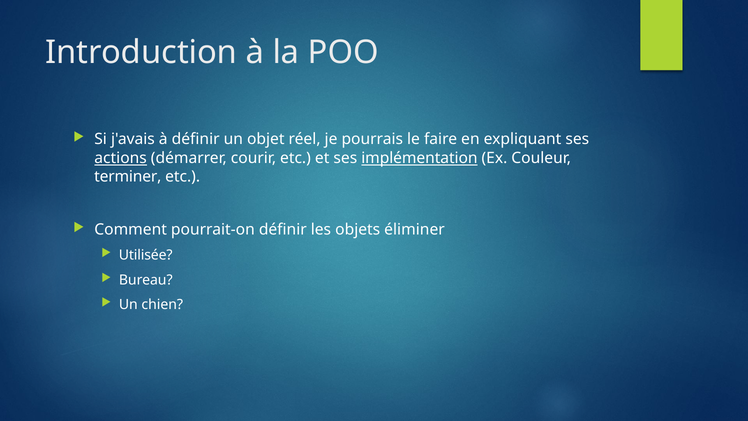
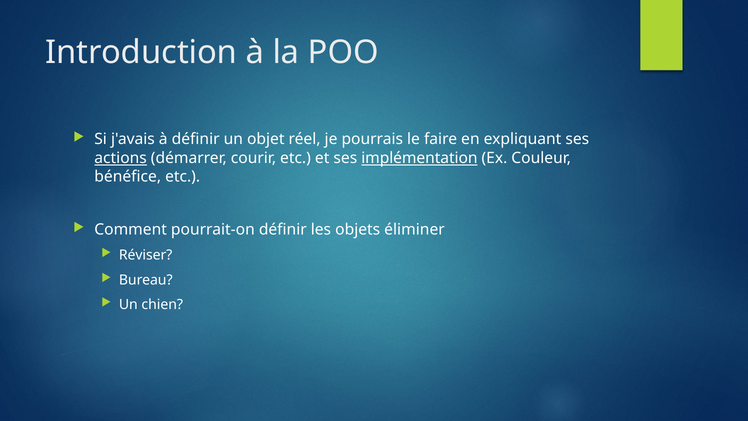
terminer: terminer -> bénéfice
Utilisée: Utilisée -> Réviser
